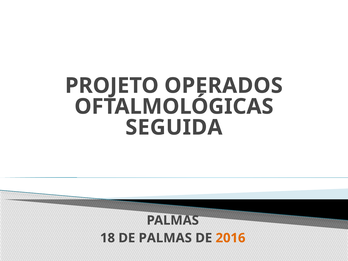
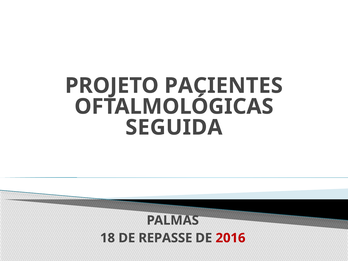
OPERADOS: OPERADOS -> PACIENTES
DE PALMAS: PALMAS -> REPASSE
2016 colour: orange -> red
